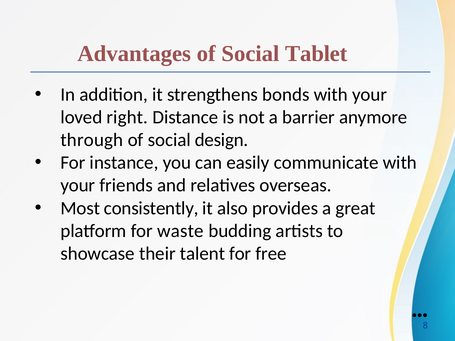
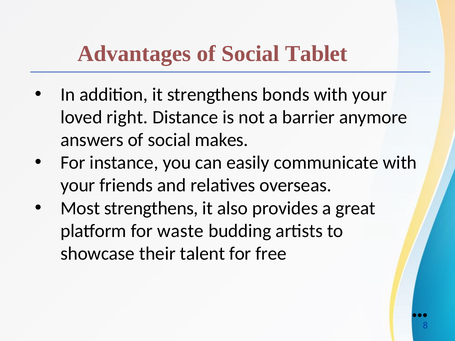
through: through -> answers
design: design -> makes
Most consistently: consistently -> strengthens
